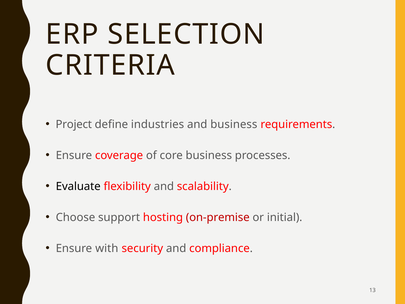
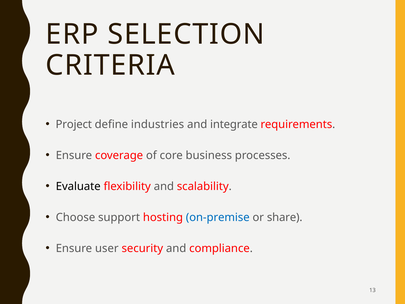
and business: business -> integrate
on-premise colour: red -> blue
initial: initial -> share
with: with -> user
